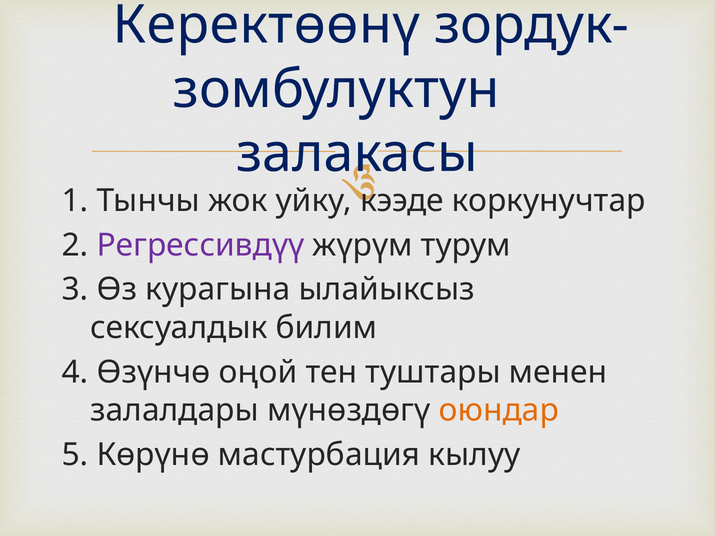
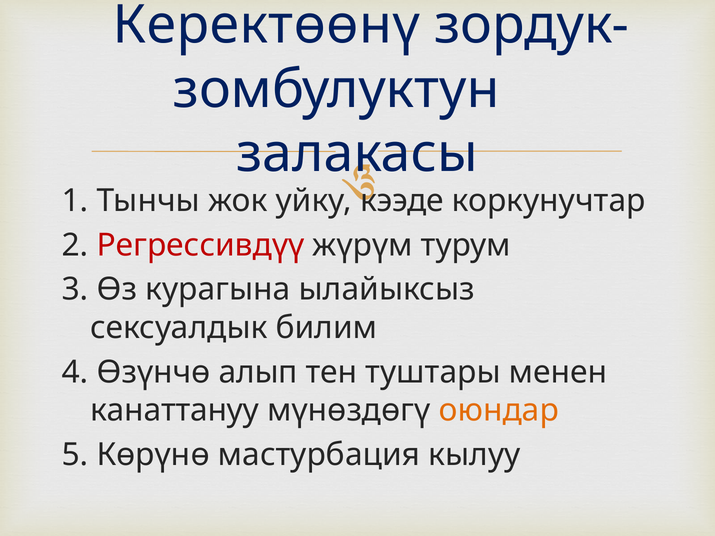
Регрессивдүү colour: purple -> red
оңой: оңой -> алып
залалдары: залалдары -> канаттануу
